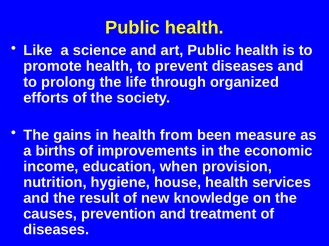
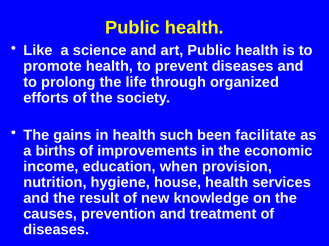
from: from -> such
measure: measure -> facilitate
